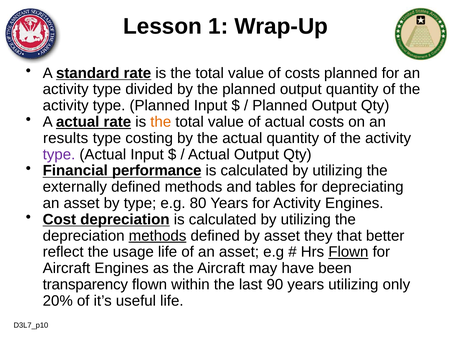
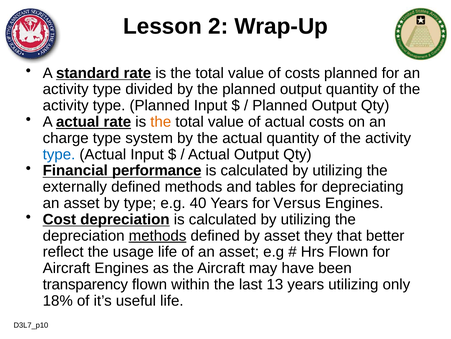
1: 1 -> 2
results: results -> charge
costing: costing -> system
type at (59, 154) colour: purple -> blue
80: 80 -> 40
for Activity: Activity -> Versus
Flown at (348, 251) underline: present -> none
90: 90 -> 13
20%: 20% -> 18%
